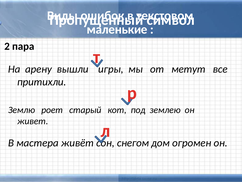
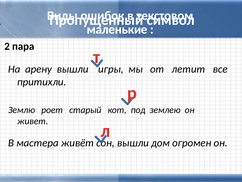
метут: метут -> летит
снегом at (133, 143): снегом -> вышли
